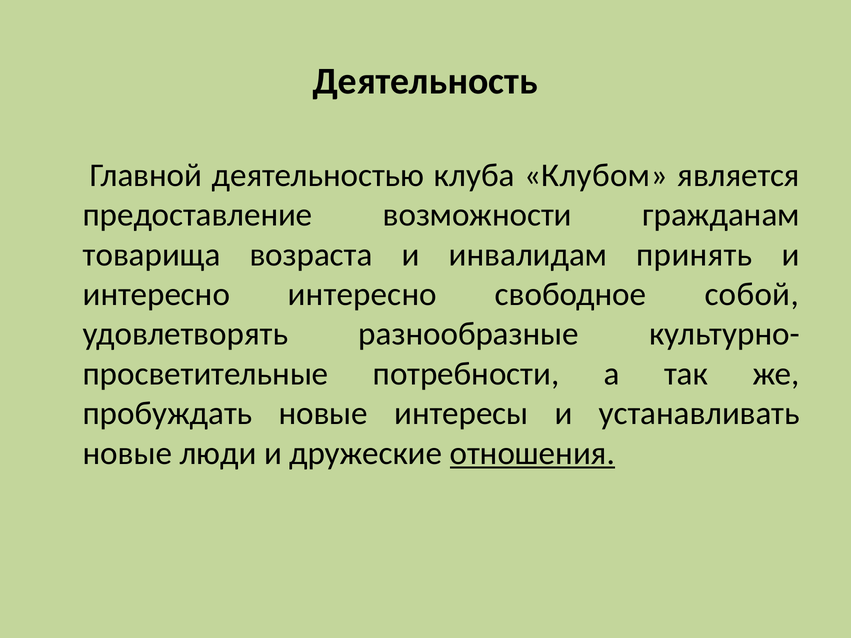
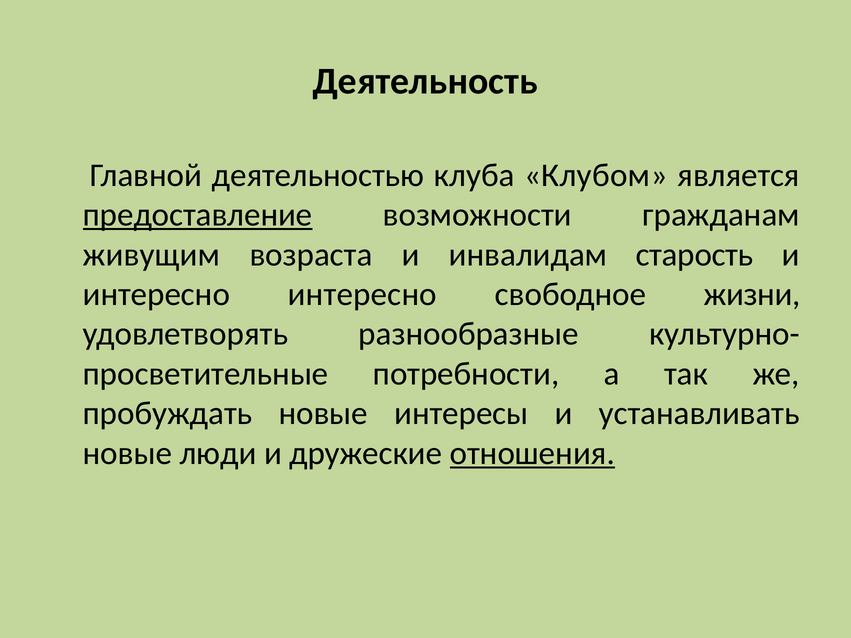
предоставление underline: none -> present
товарища: товарища -> живущим
принять: принять -> старость
собой: собой -> жизни
